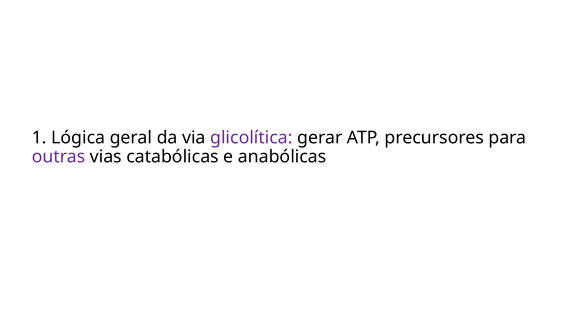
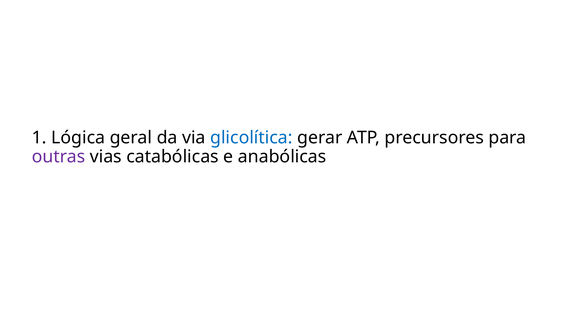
glicolítica colour: purple -> blue
